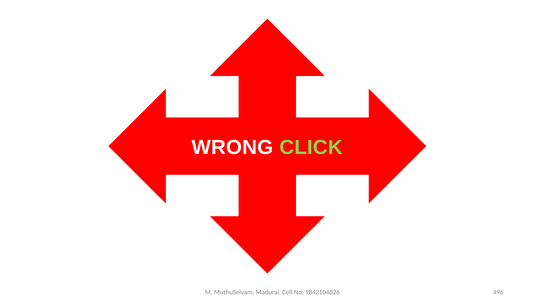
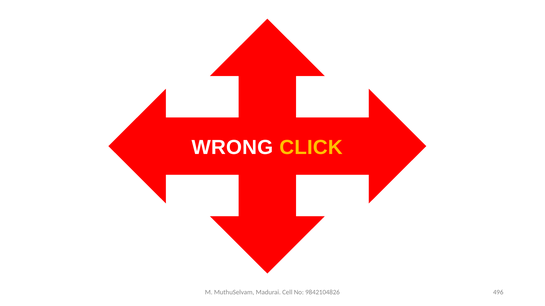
CLICK colour: light green -> yellow
